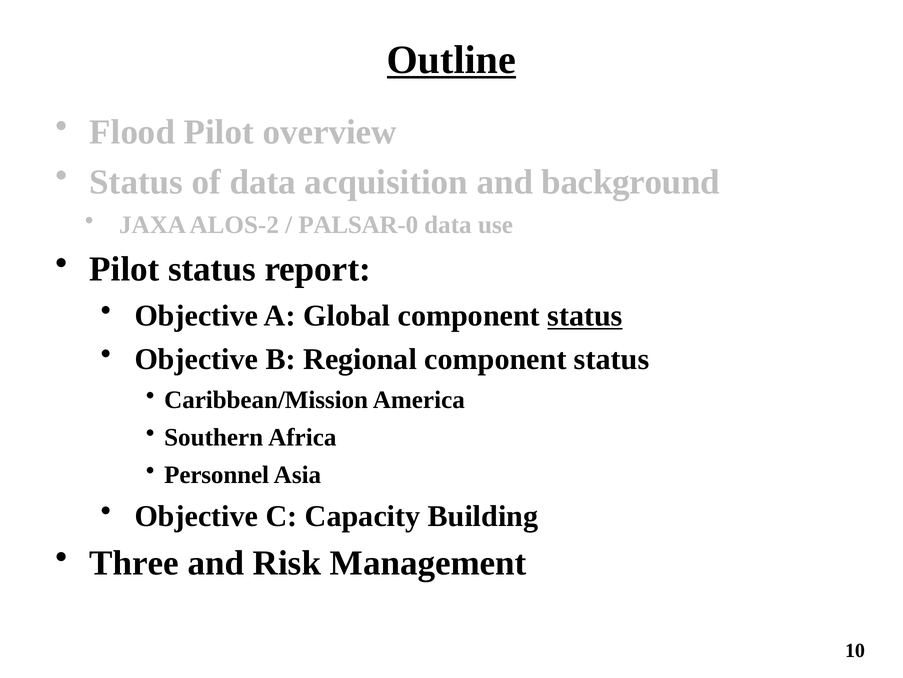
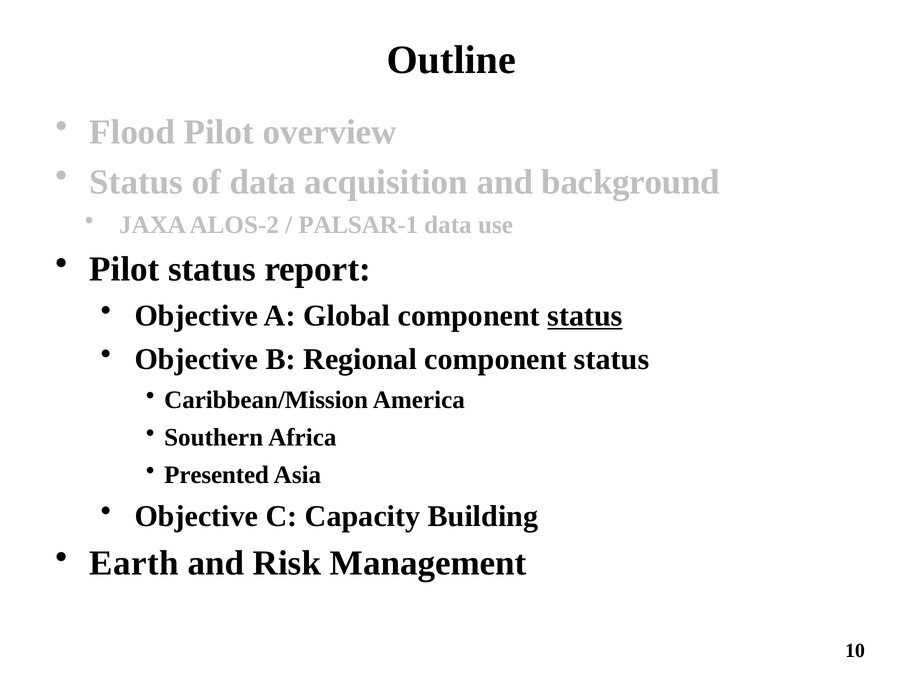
Outline underline: present -> none
PALSAR-0: PALSAR-0 -> PALSAR-1
Personnel: Personnel -> Presented
Three: Three -> Earth
